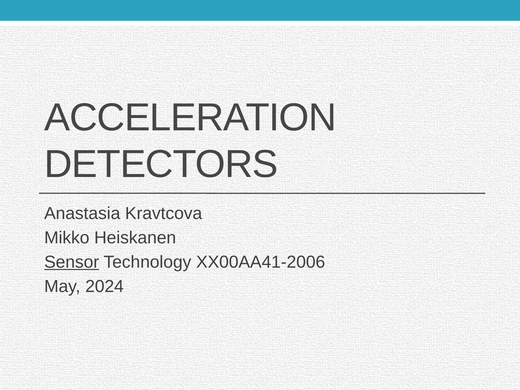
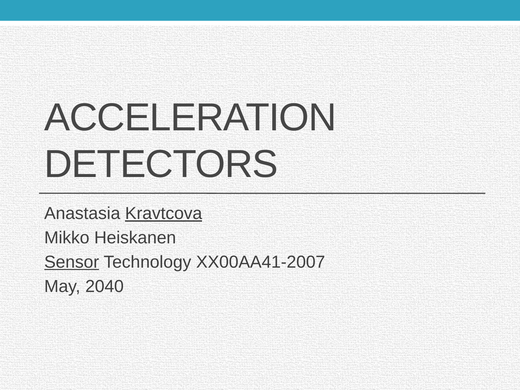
Kravtcova underline: none -> present
XX00AA41-2006: XX00AA41-2006 -> XX00AA41-2007
2024: 2024 -> 2040
